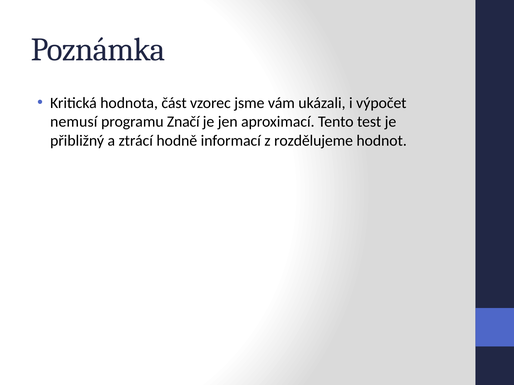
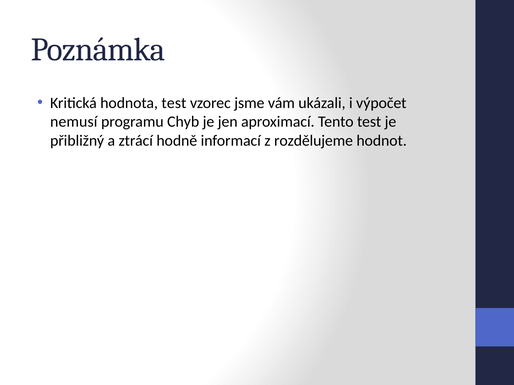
hodnota část: část -> test
Značí: Značí -> Chyb
